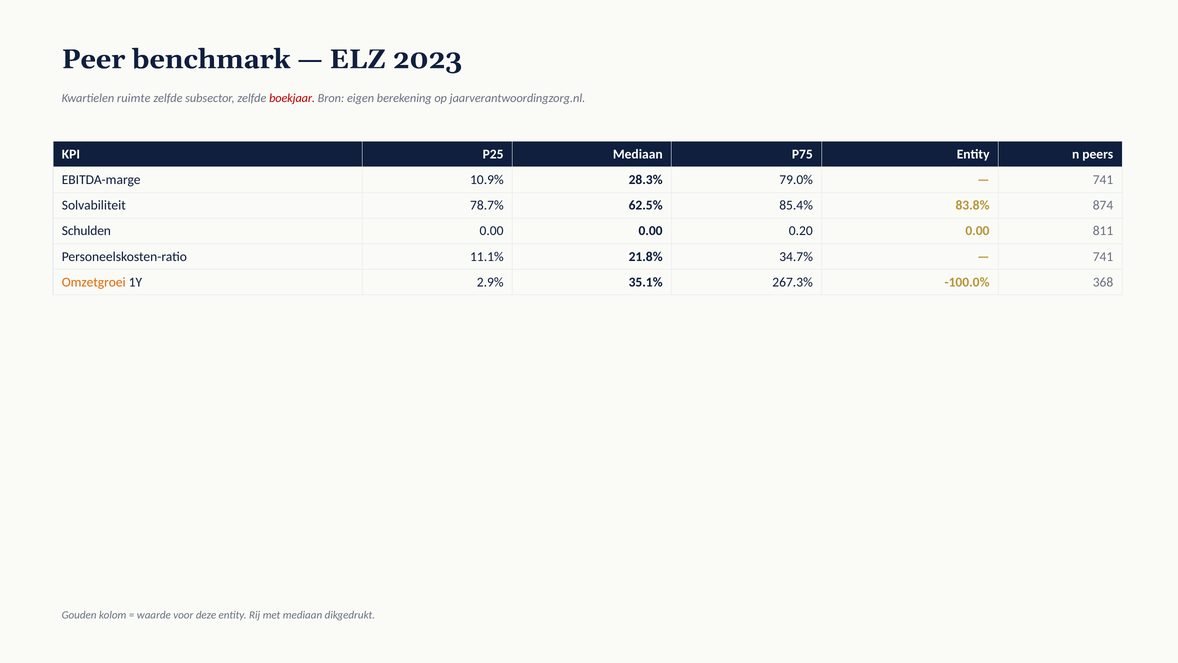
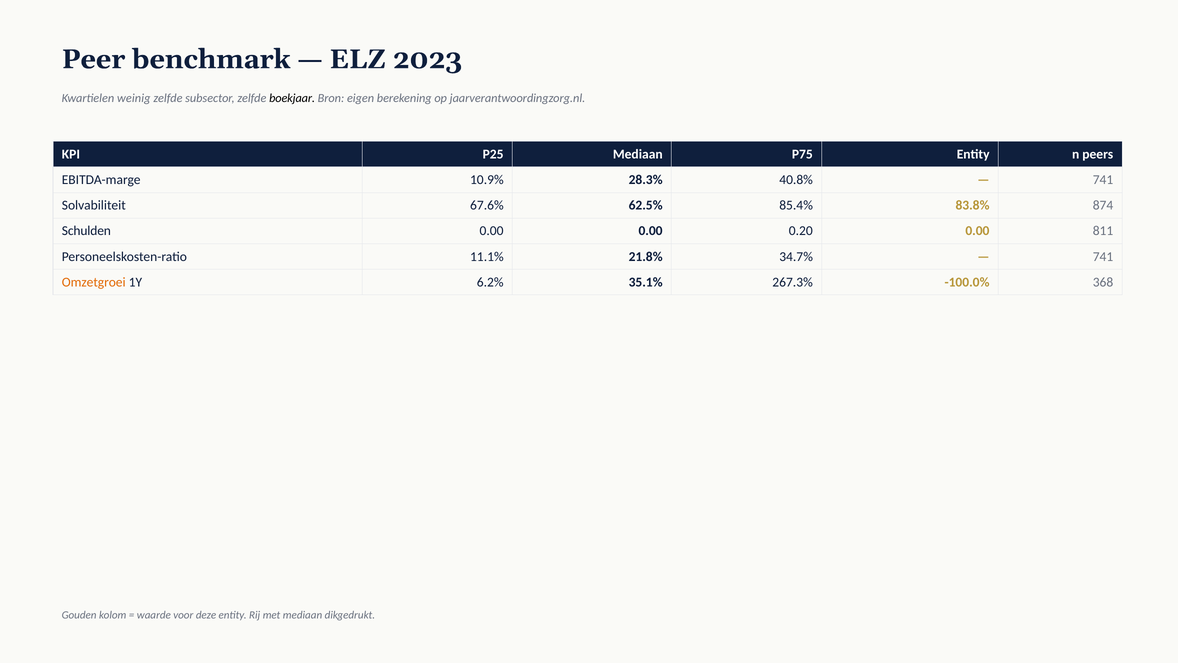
ruimte: ruimte -> weinig
boekjaar colour: red -> black
79.0%: 79.0% -> 40.8%
78.7%: 78.7% -> 67.6%
2.9%: 2.9% -> 6.2%
